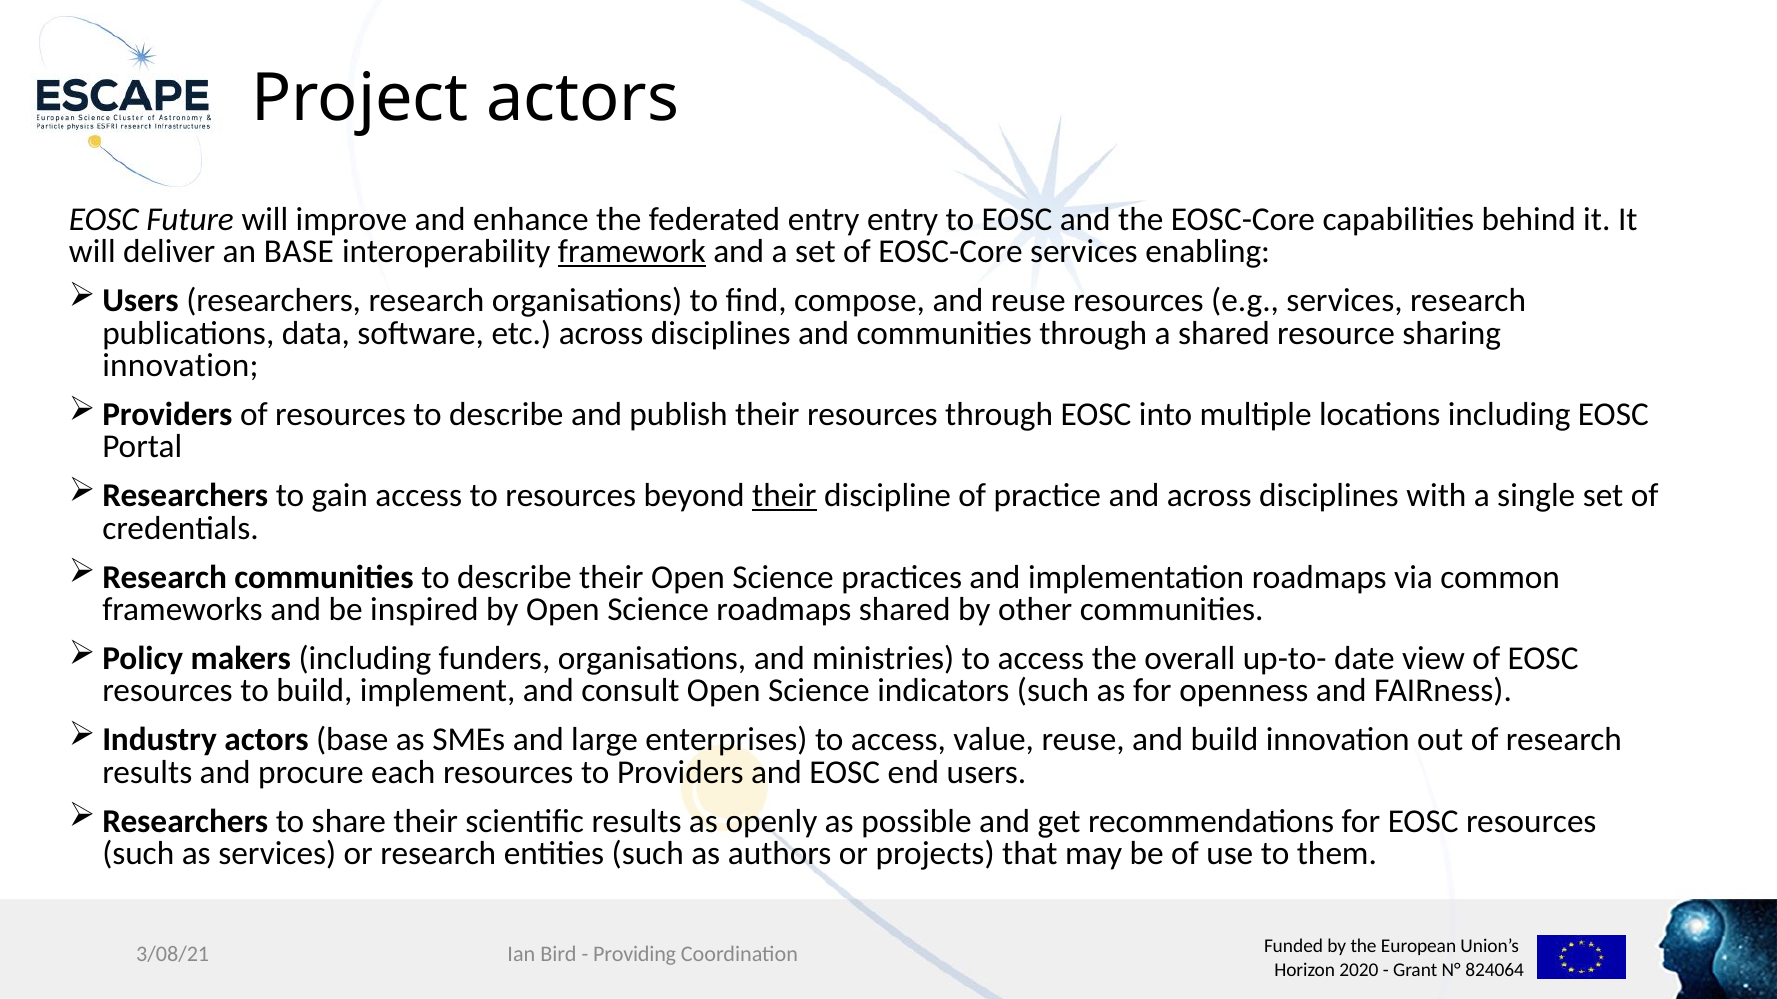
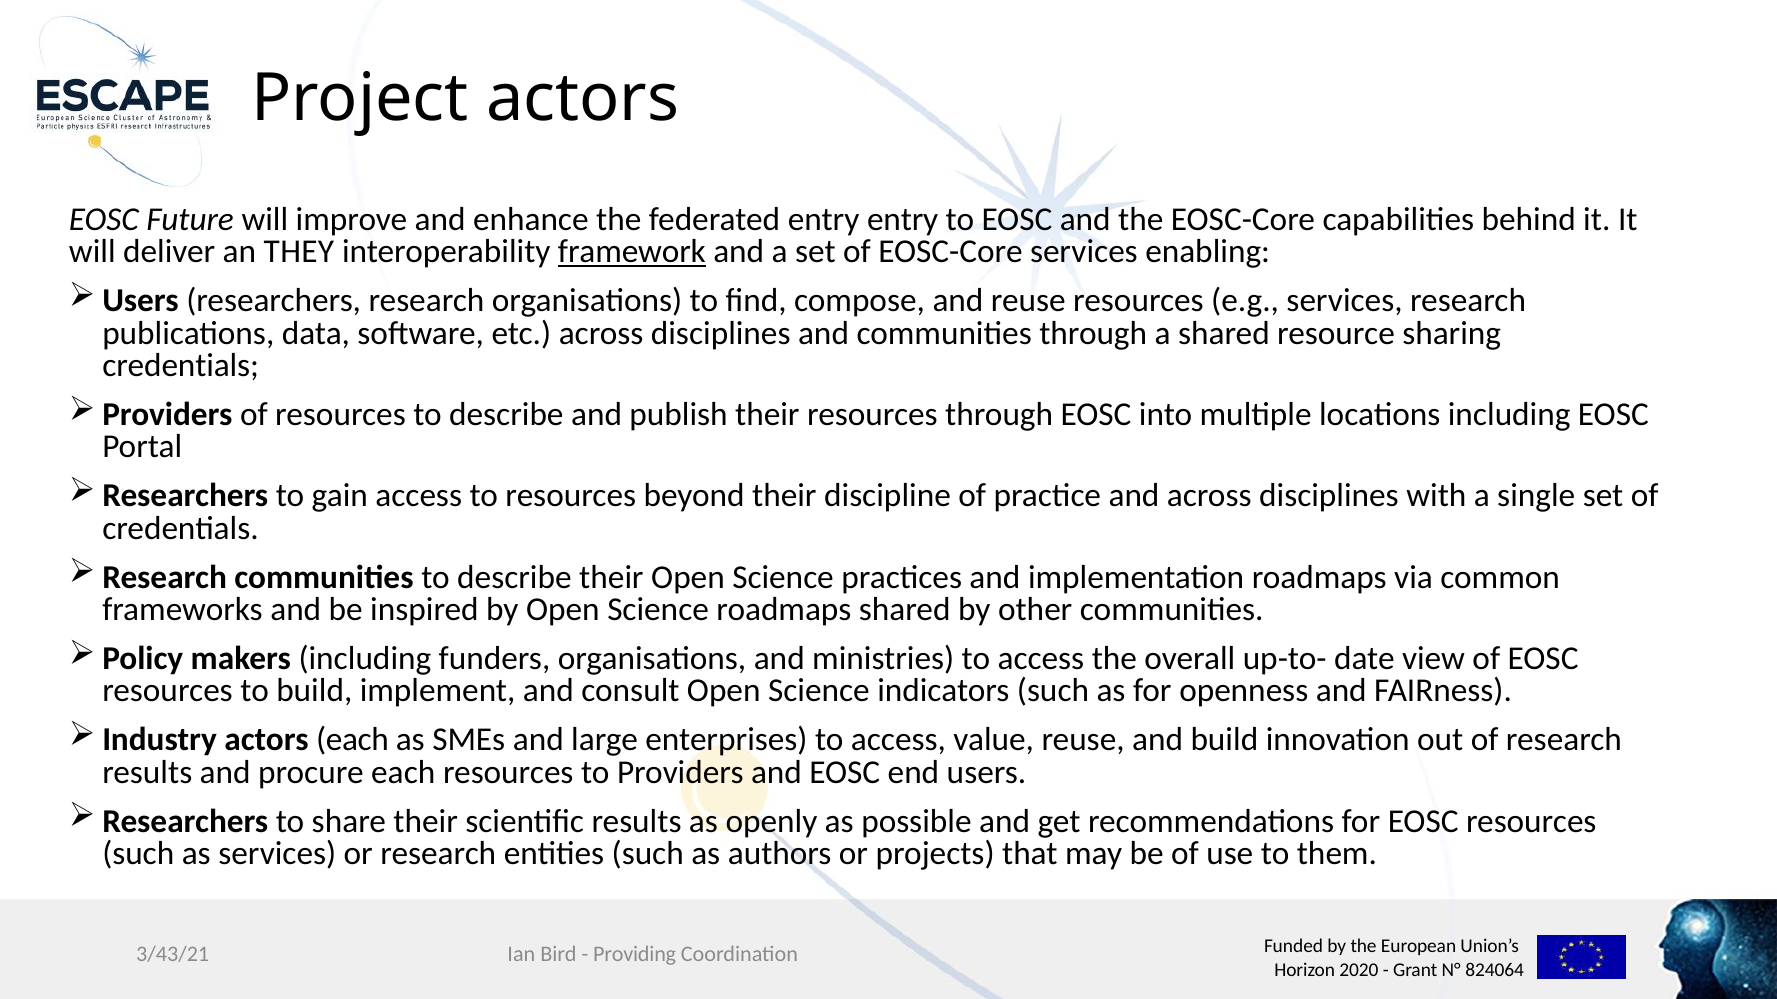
an BASE: BASE -> THEY
innovation at (180, 366): innovation -> credentials
their at (784, 496) underline: present -> none
actors base: base -> each
3/08/21: 3/08/21 -> 3/43/21
